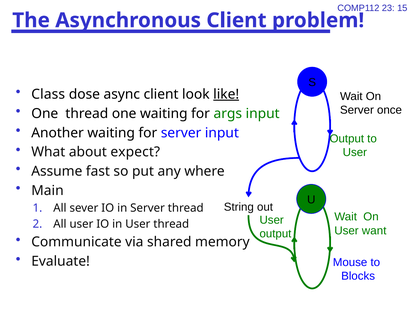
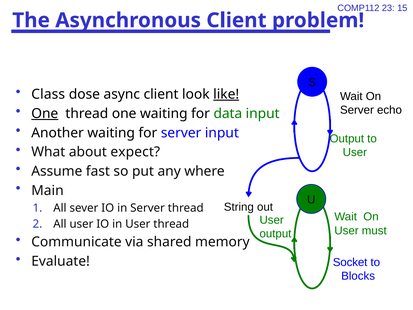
once: once -> echo
One at (45, 113) underline: none -> present
args: args -> data
want: want -> must
Mouse: Mouse -> Socket
